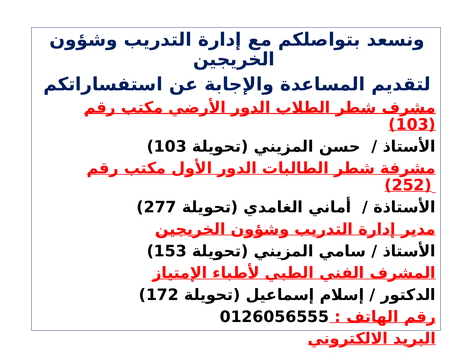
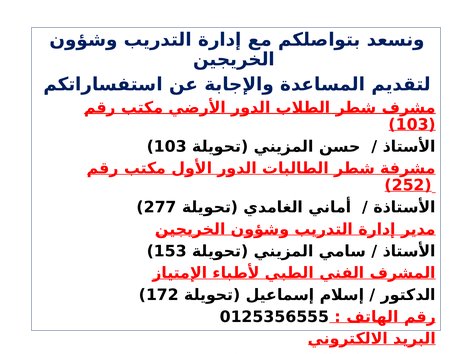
0126056555: 0126056555 -> 0125356555
